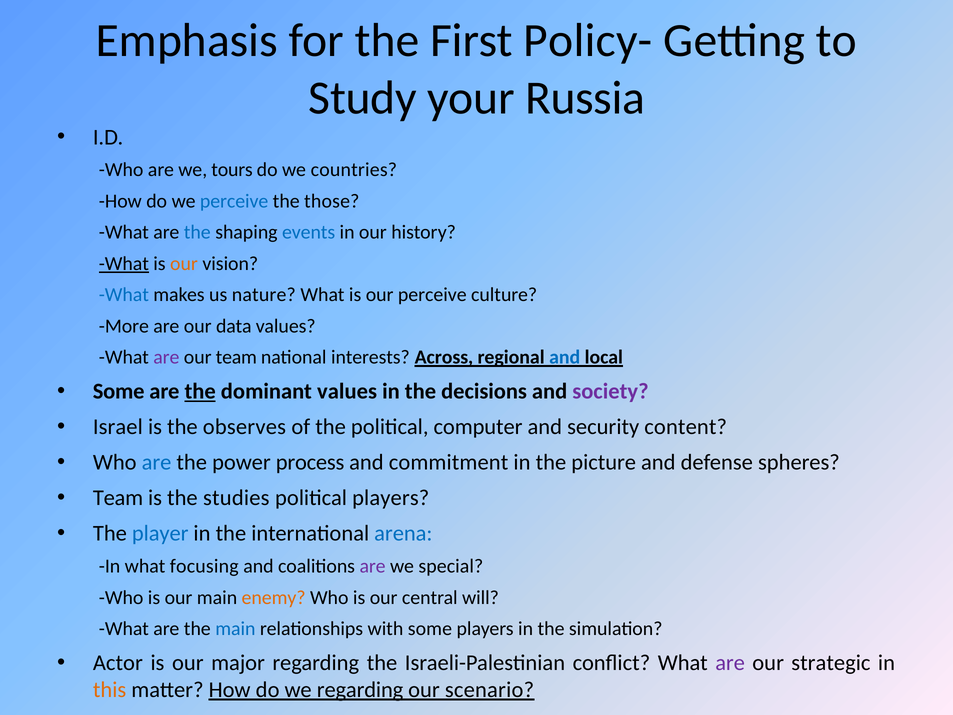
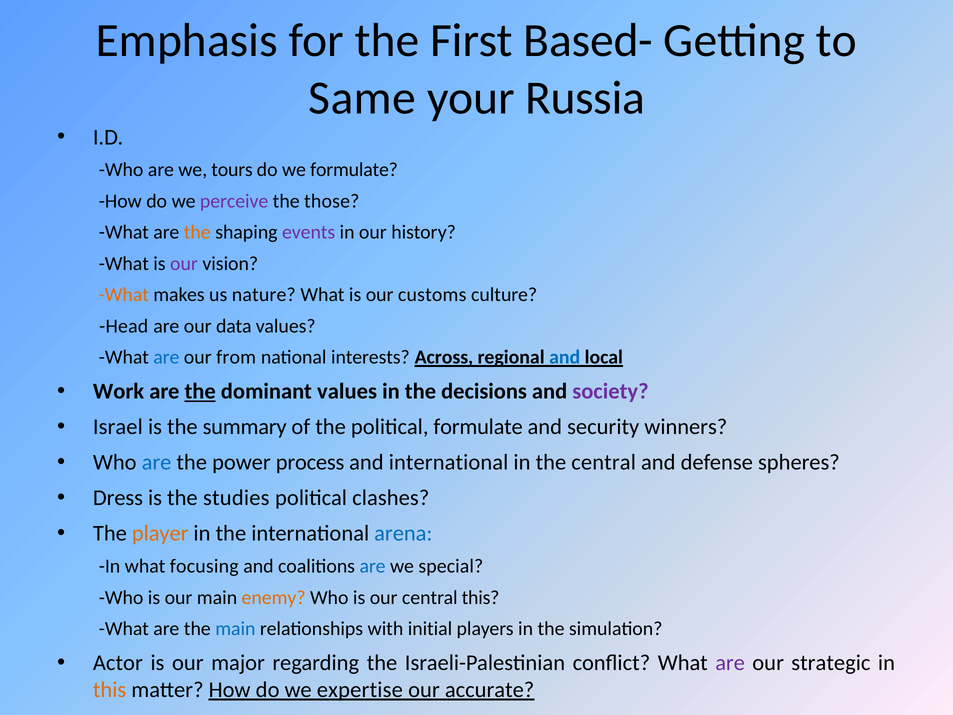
Policy-: Policy- -> Based-
Study: Study -> Same
we countries: countries -> formulate
perceive at (234, 201) colour: blue -> purple
the at (197, 232) colour: blue -> orange
events colour: blue -> purple
What at (124, 264) underline: present -> none
our at (184, 264) colour: orange -> purple
What at (124, 295) colour: blue -> orange
our perceive: perceive -> customs
More: More -> Head
are at (166, 357) colour: purple -> blue
our team: team -> from
Some at (119, 391): Some -> Work
observes: observes -> summary
political computer: computer -> formulate
content: content -> winners
and commitment: commitment -> international
the picture: picture -> central
Team at (118, 498): Team -> Dress
political players: players -> clashes
player colour: blue -> orange
are at (373, 566) colour: purple -> blue
central will: will -> this
with some: some -> initial
we regarding: regarding -> expertise
scenario: scenario -> accurate
